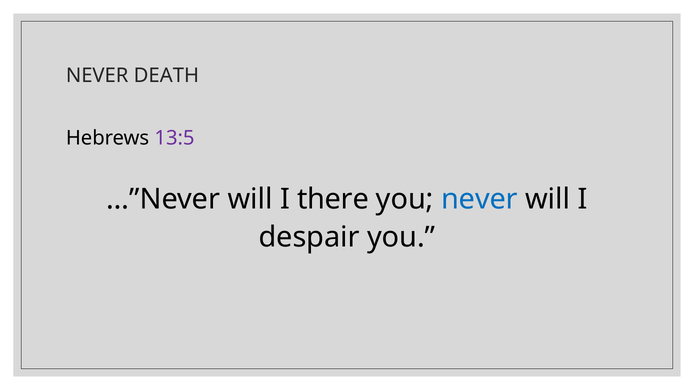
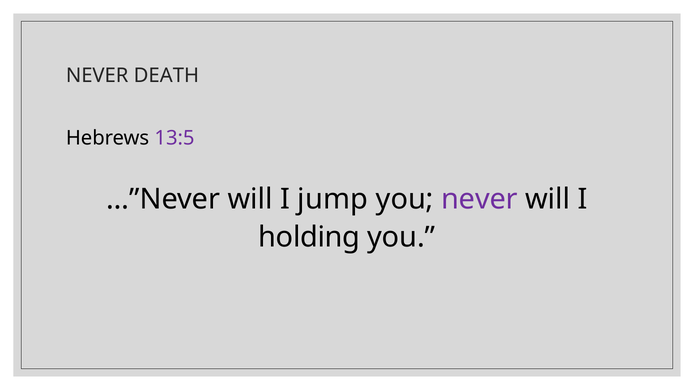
there: there -> jump
never at (479, 199) colour: blue -> purple
despair: despair -> holding
